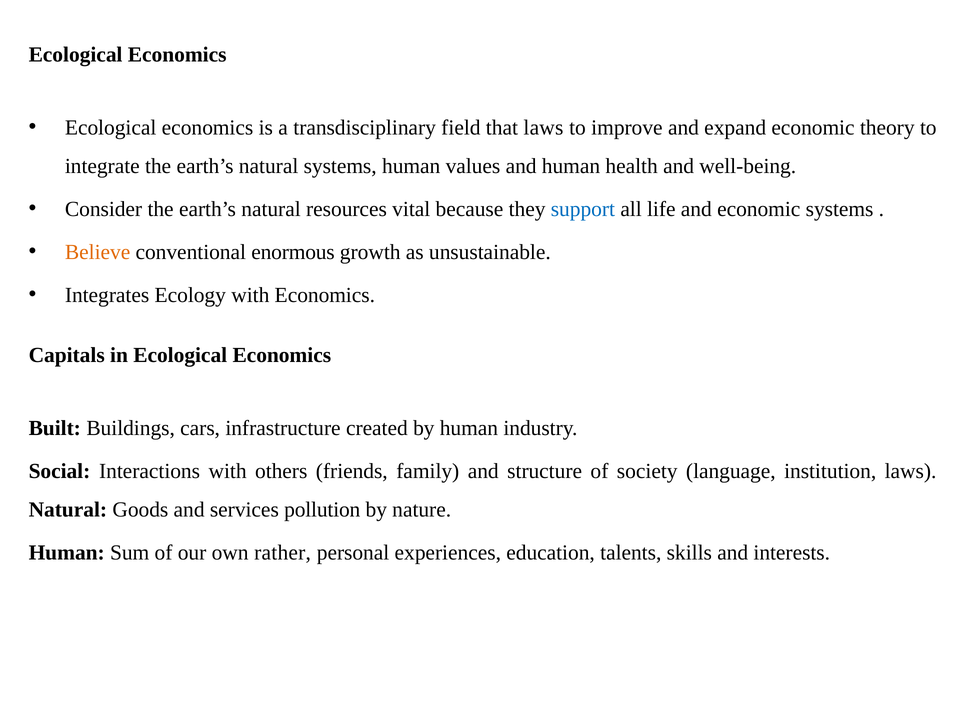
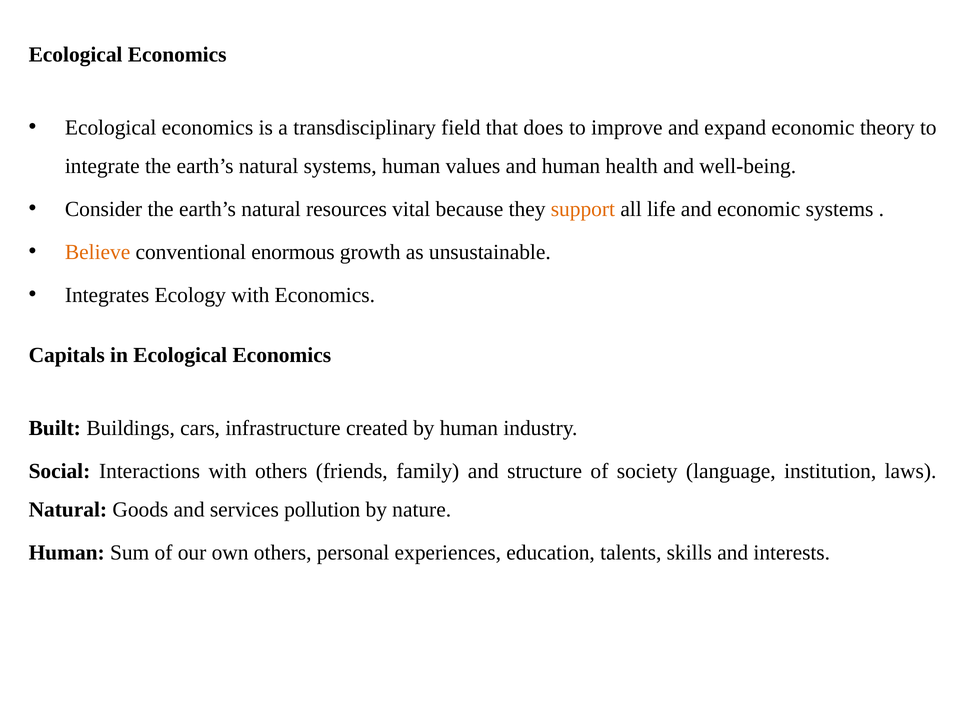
that laws: laws -> does
support colour: blue -> orange
own rather: rather -> others
